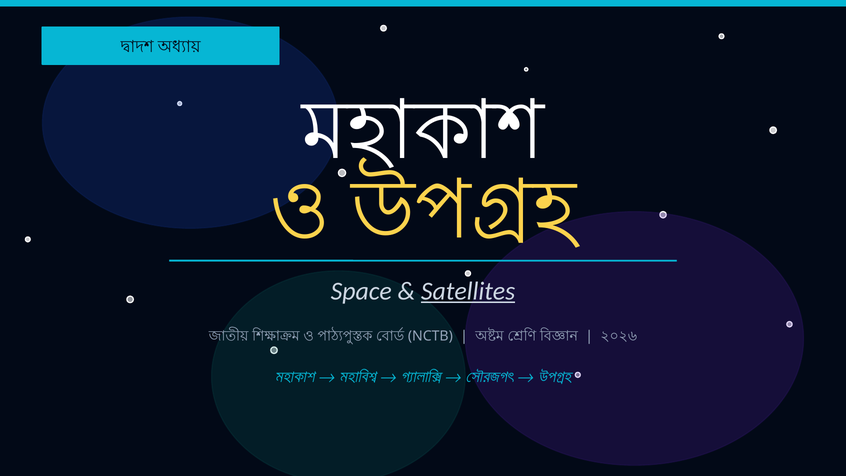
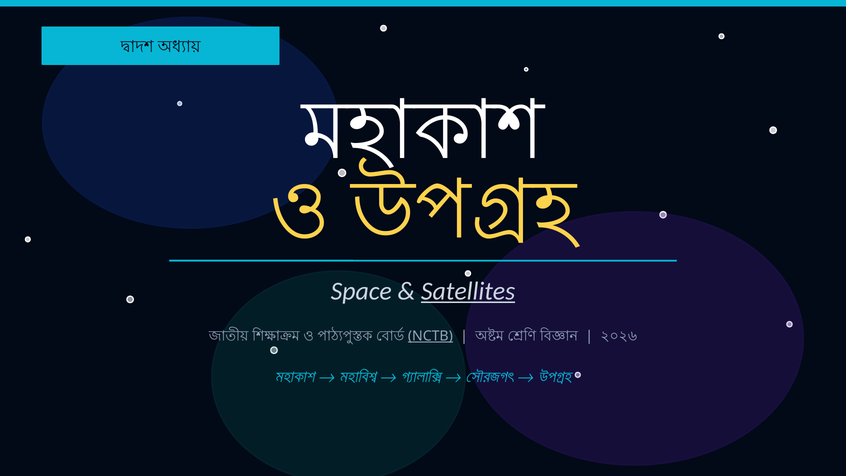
NCTB underline: none -> present
